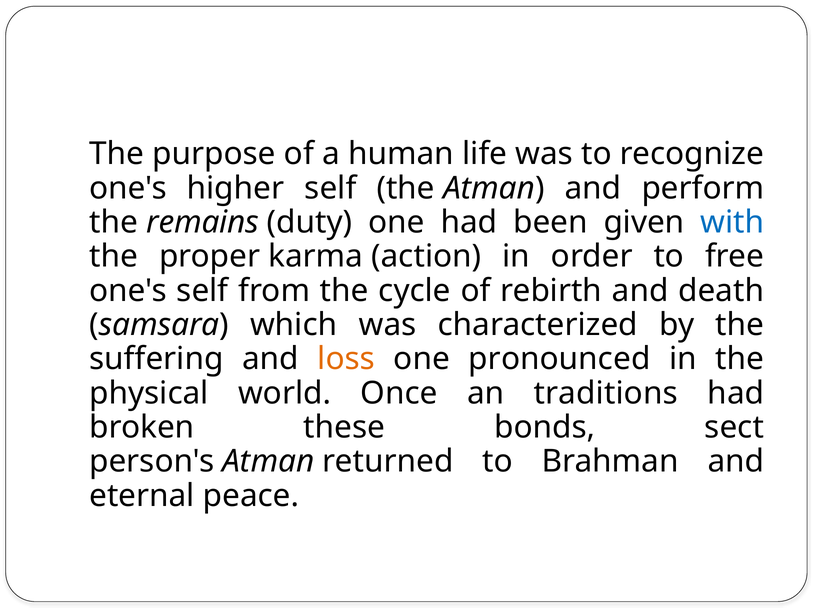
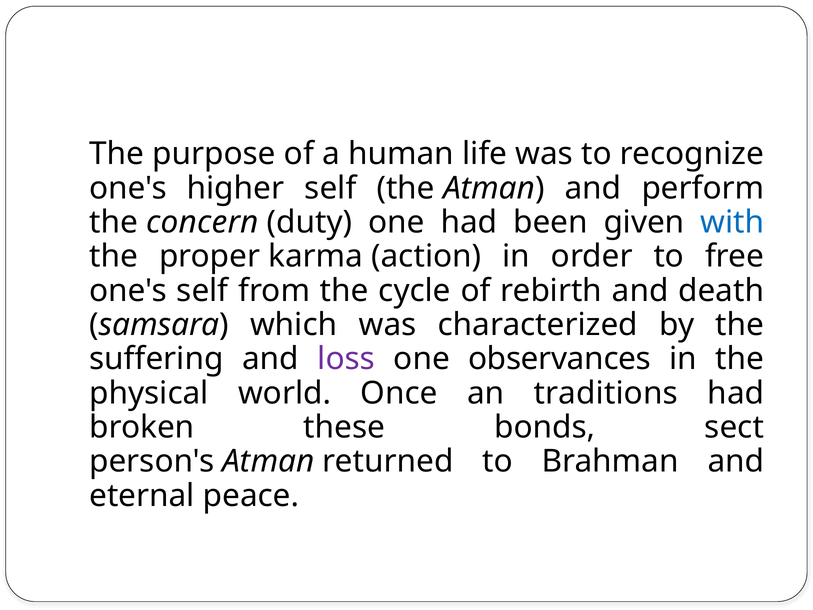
remains: remains -> concern
loss colour: orange -> purple
pronounced: pronounced -> observances
